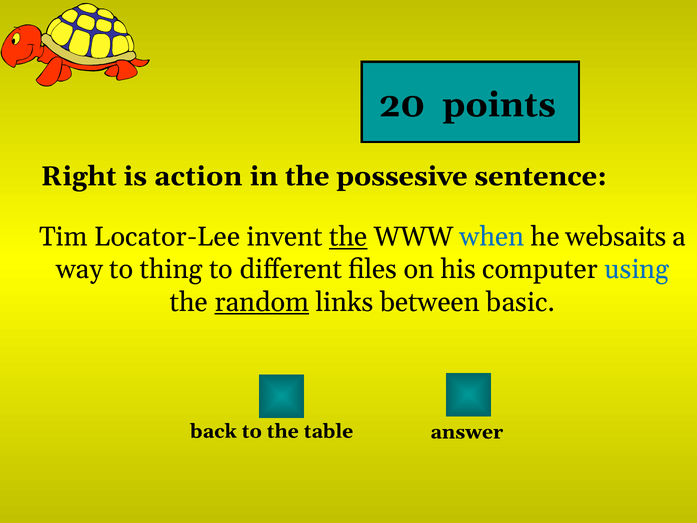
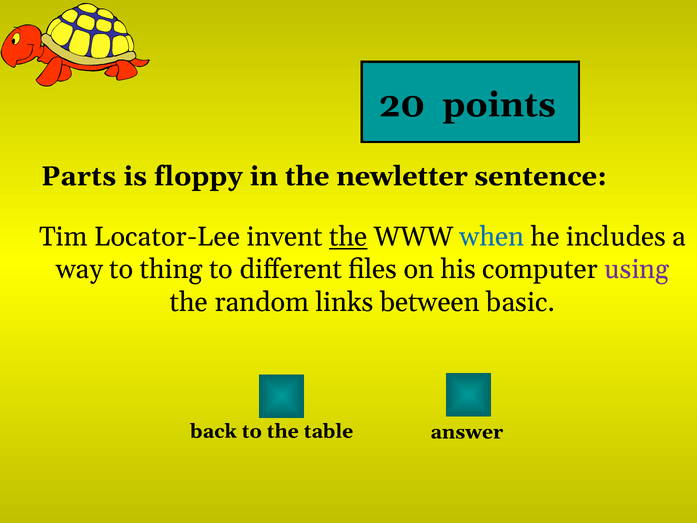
Right: Right -> Parts
action: action -> floppy
possesive: possesive -> newletter
websaits: websaits -> includes
using colour: blue -> purple
random underline: present -> none
